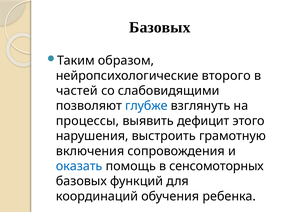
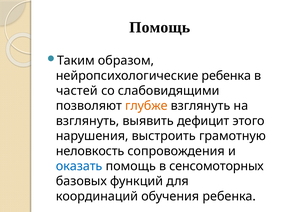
Базовых at (160, 27): Базовых -> Помощь
нейропсихологические второго: второго -> ребенка
глубже colour: blue -> orange
процессы at (88, 121): процессы -> взглянуть
включения: включения -> неловкость
